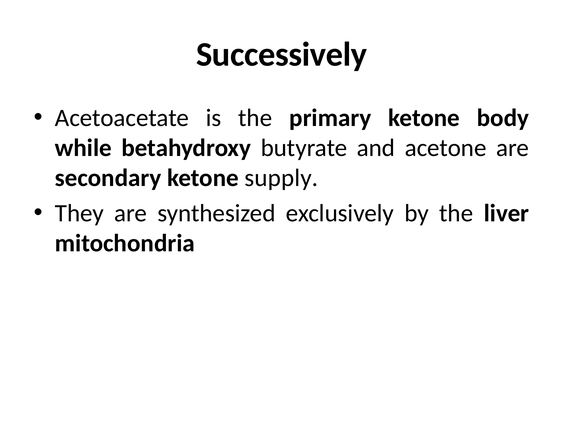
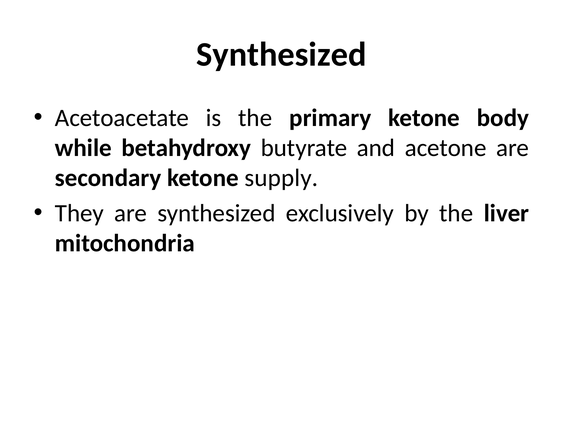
Successively at (282, 55): Successively -> Synthesized
